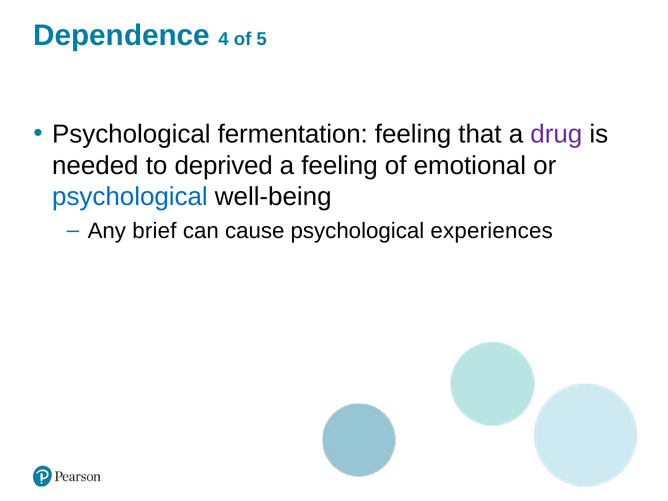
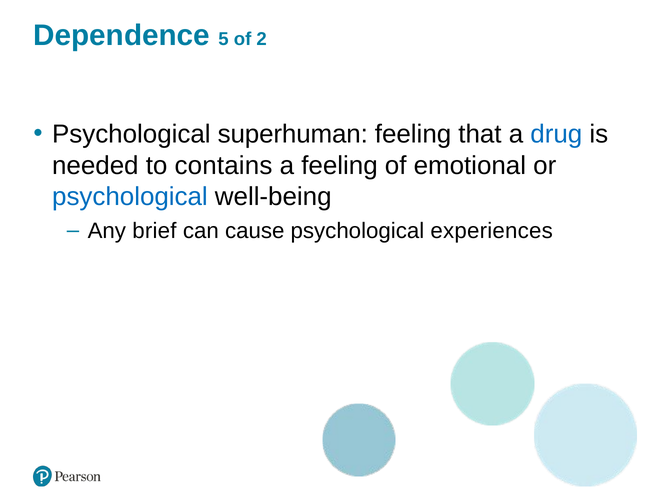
4: 4 -> 5
5: 5 -> 2
fermentation: fermentation -> superhuman
drug colour: purple -> blue
deprived: deprived -> contains
